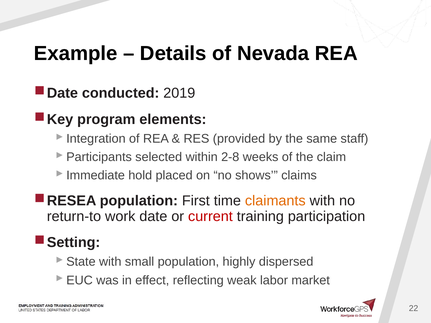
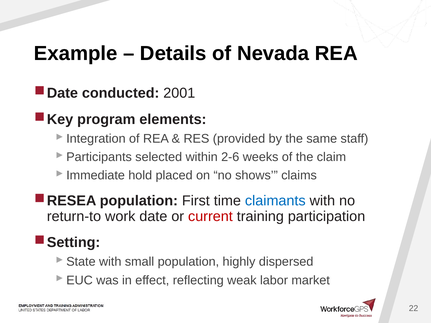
2019: 2019 -> 2001
2-8: 2-8 -> 2-6
claimants colour: orange -> blue
